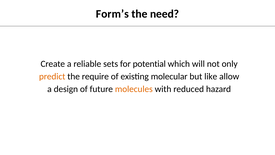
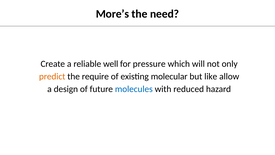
Form’s: Form’s -> More’s
sets: sets -> well
potential: potential -> pressure
molecules colour: orange -> blue
